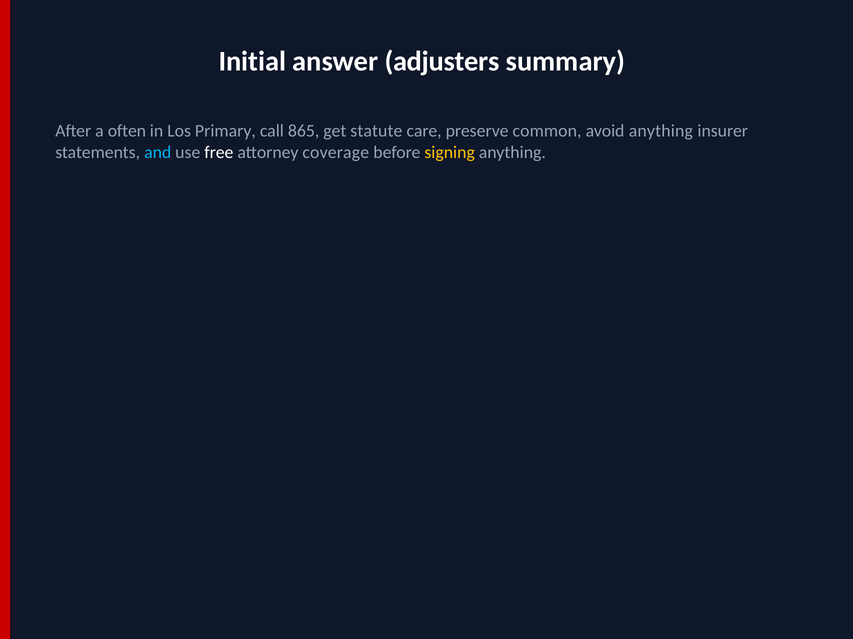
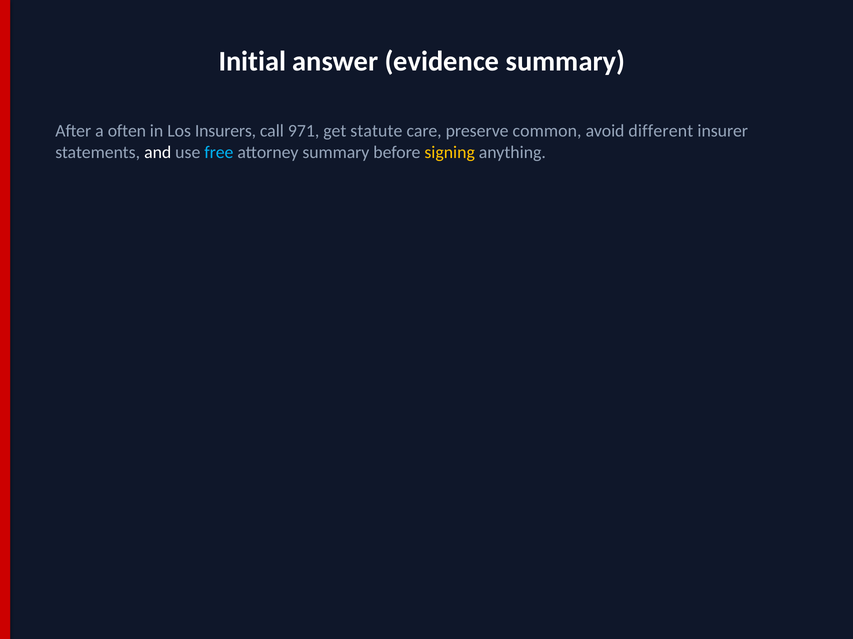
adjusters: adjusters -> evidence
Primary: Primary -> Insurers
865: 865 -> 971
avoid anything: anything -> different
and colour: light blue -> white
free colour: white -> light blue
attorney coverage: coverage -> summary
